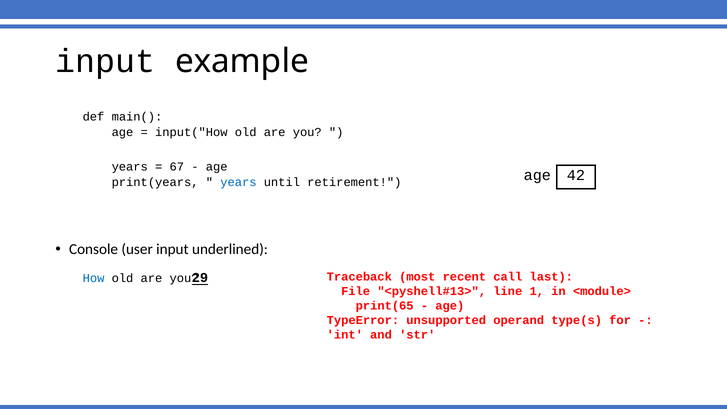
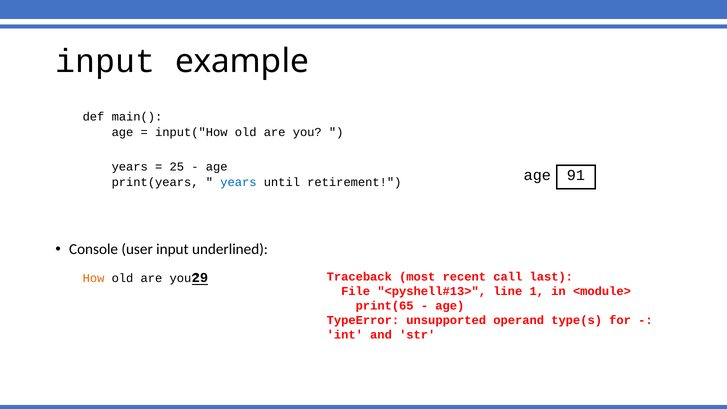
67: 67 -> 25
42: 42 -> 91
How colour: blue -> orange
